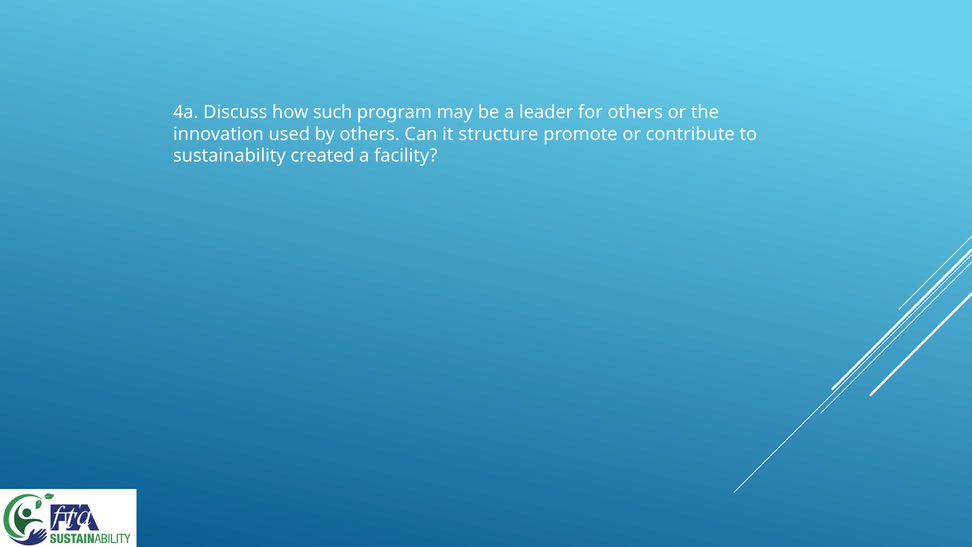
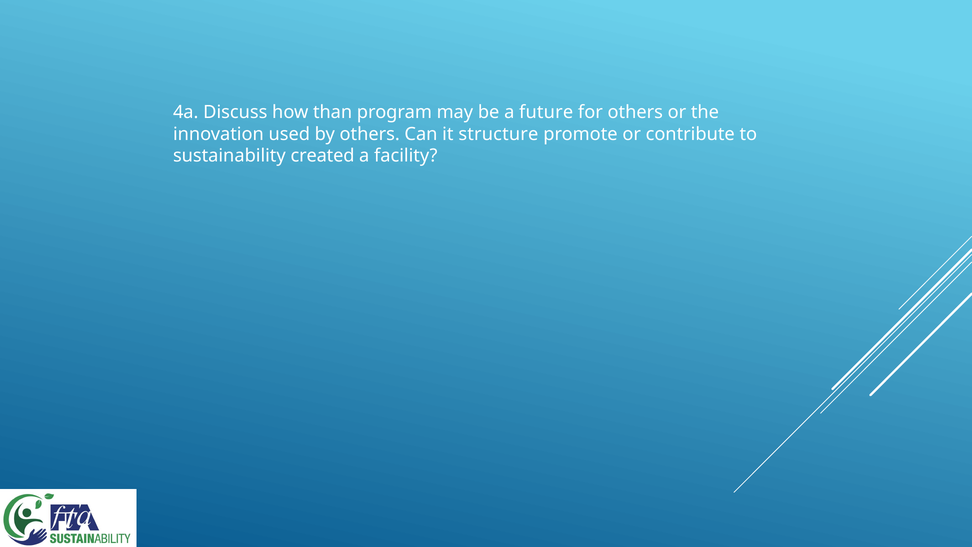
such: such -> than
leader: leader -> future
